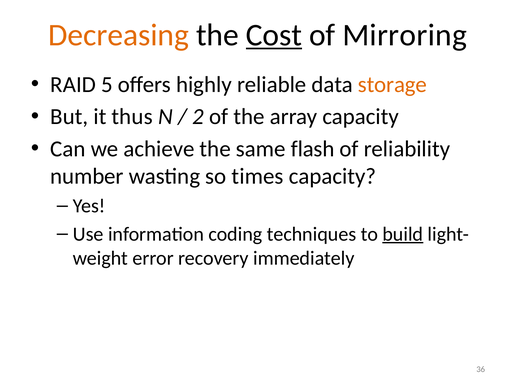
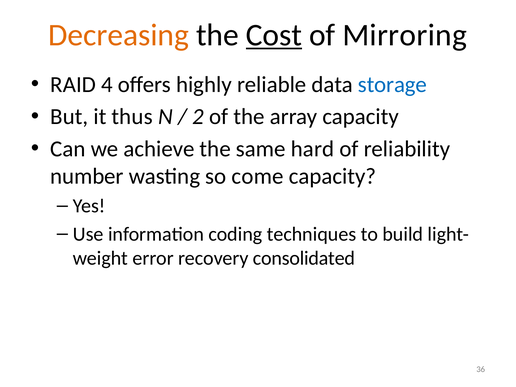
5: 5 -> 4
storage colour: orange -> blue
flash: flash -> hard
times: times -> come
build underline: present -> none
immediately: immediately -> consolidated
